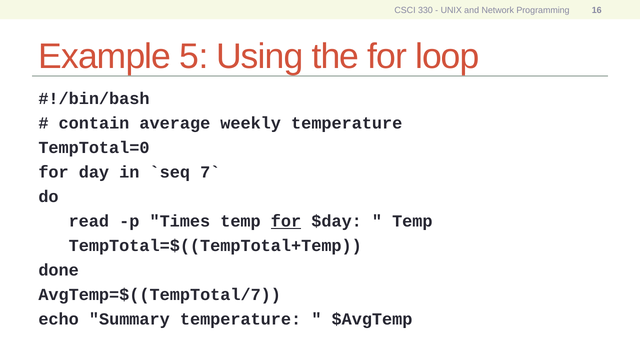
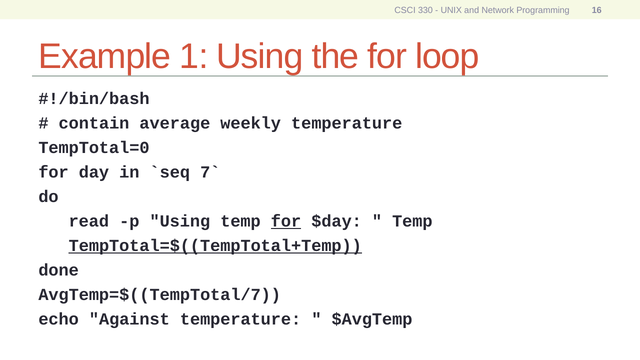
5: 5 -> 1
p Times: Times -> Using
TempTotal=$((TempTotal+Temp underline: none -> present
Summary: Summary -> Against
